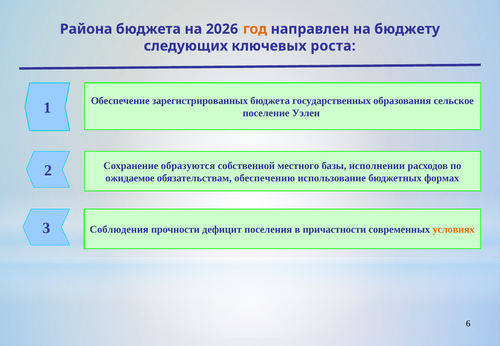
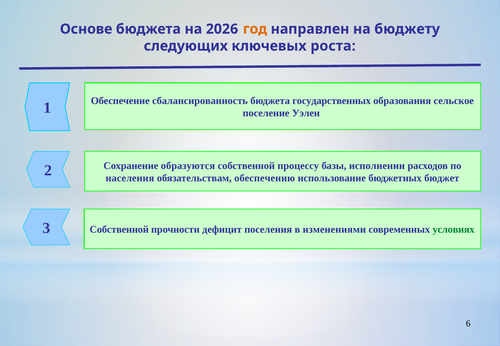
Района: Района -> Основе
зарегистрированных: зарегистрированных -> сбалансированность
местного: местного -> процессу
ожидаемое: ожидаемое -> населения
формах: формах -> бюджет
Соблюдения at (119, 230): Соблюдения -> Собственной
причастности: причастности -> изменениями
условиях colour: orange -> green
